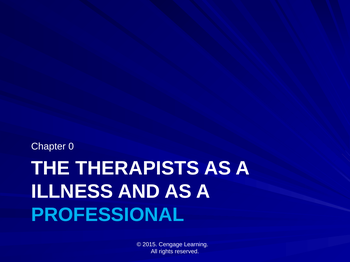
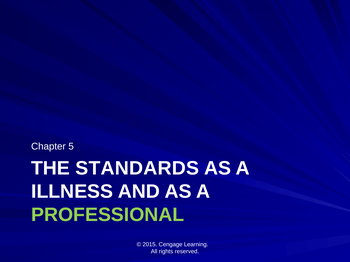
0: 0 -> 5
THERAPISTS: THERAPISTS -> STANDARDS
PROFESSIONAL colour: light blue -> light green
